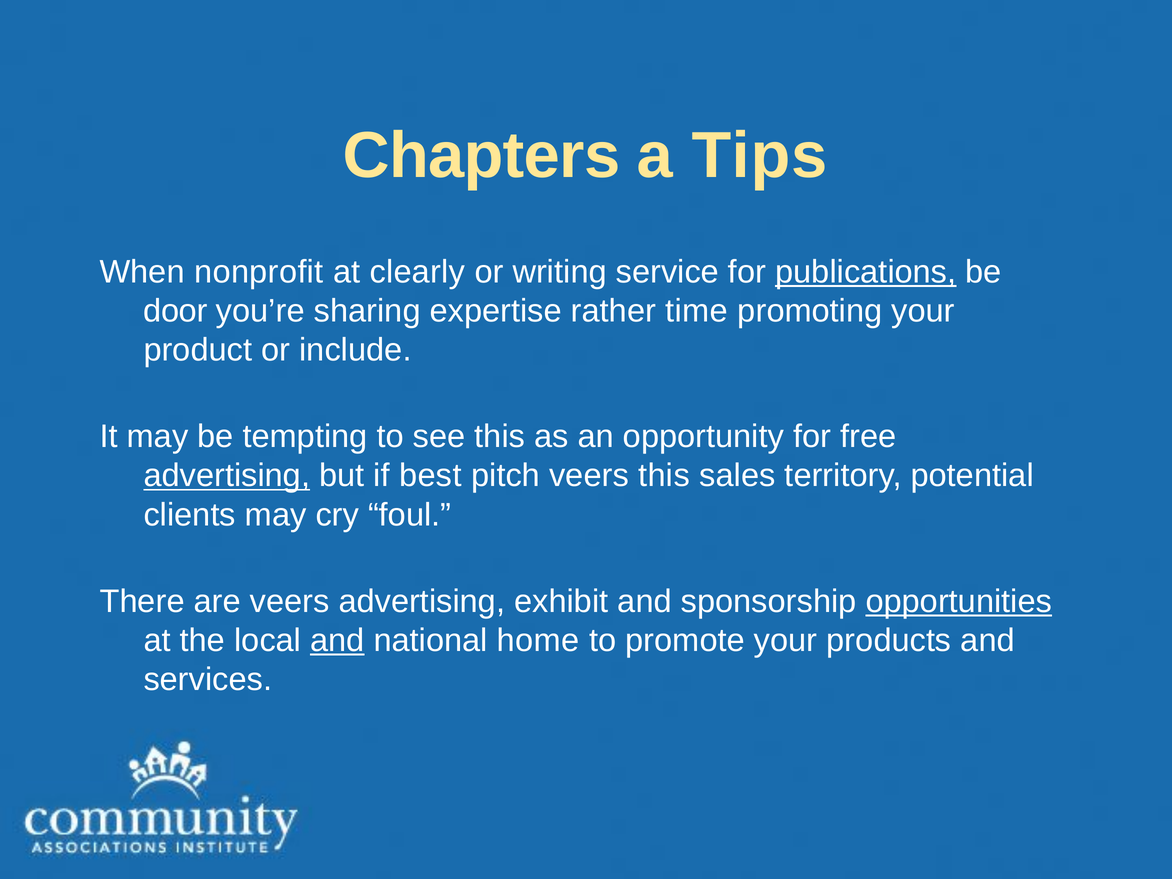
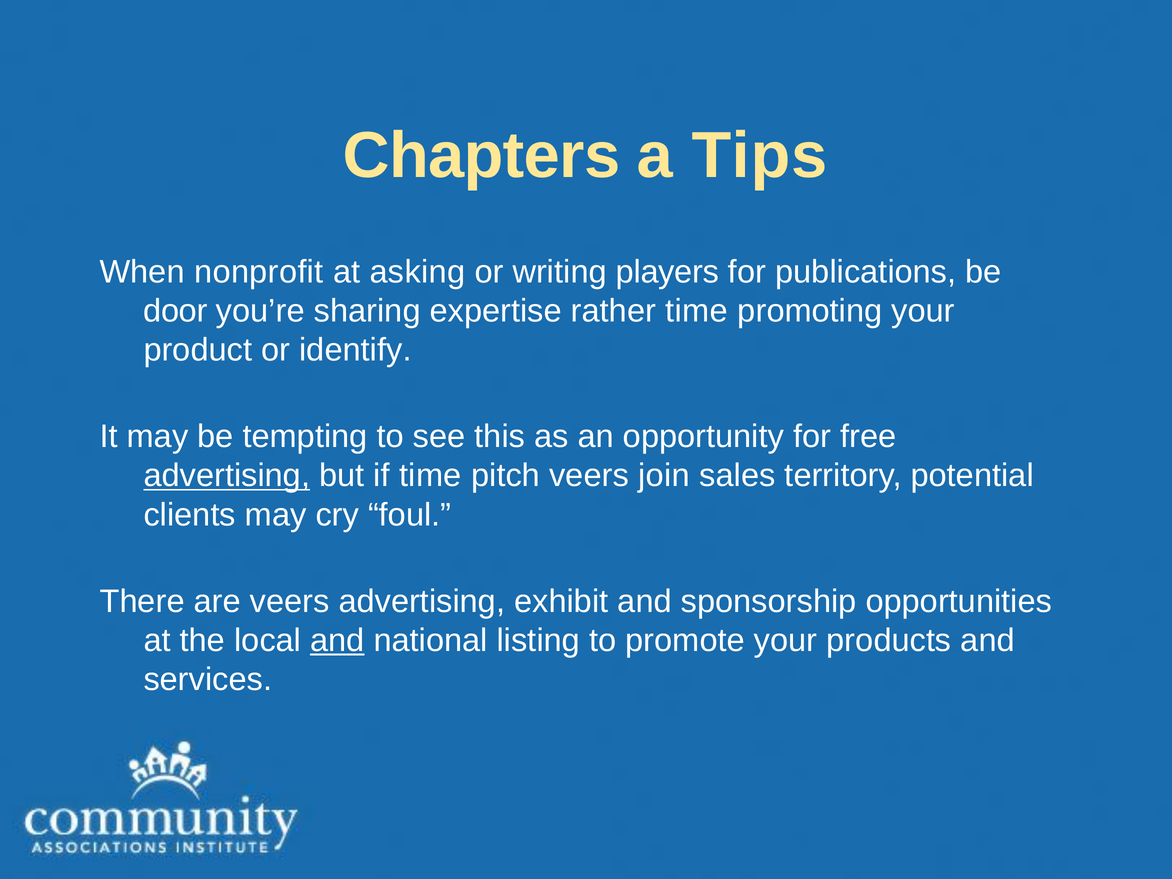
clearly: clearly -> asking
service: service -> players
publications underline: present -> none
include: include -> identify
if best: best -> time
veers this: this -> join
opportunities underline: present -> none
home: home -> listing
